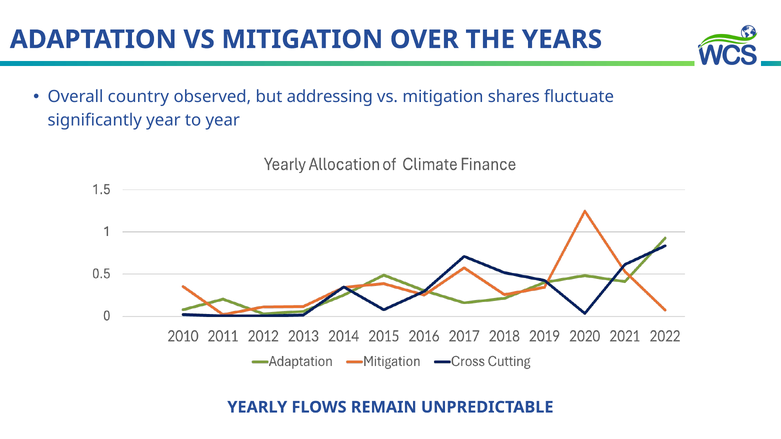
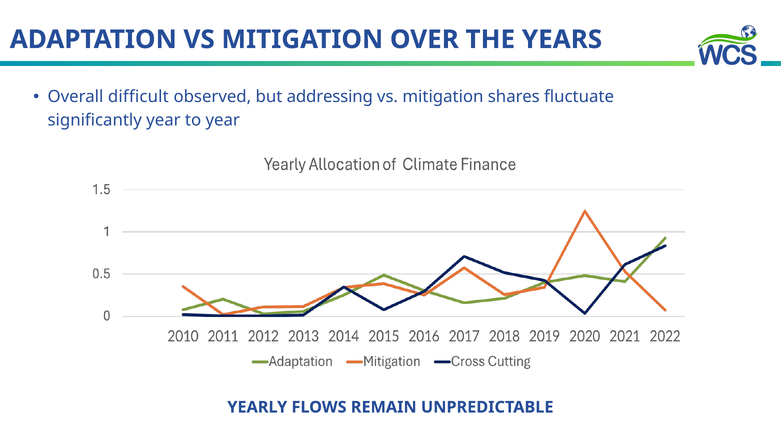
country: country -> difficult
